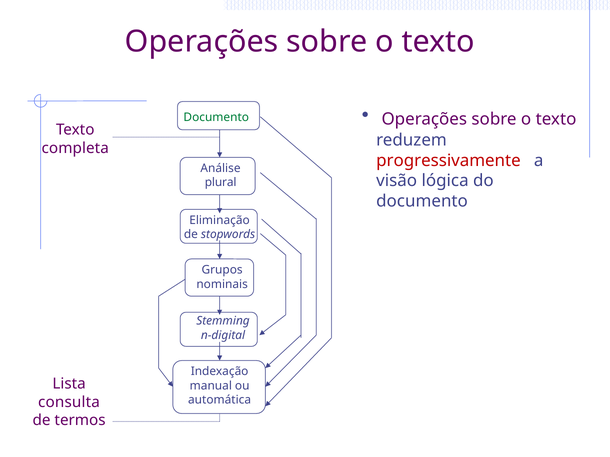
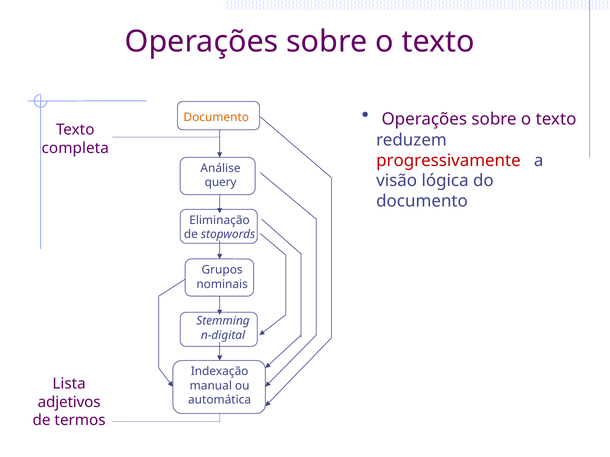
Documento at (216, 118) colour: green -> orange
plural: plural -> query
consulta: consulta -> adjetivos
